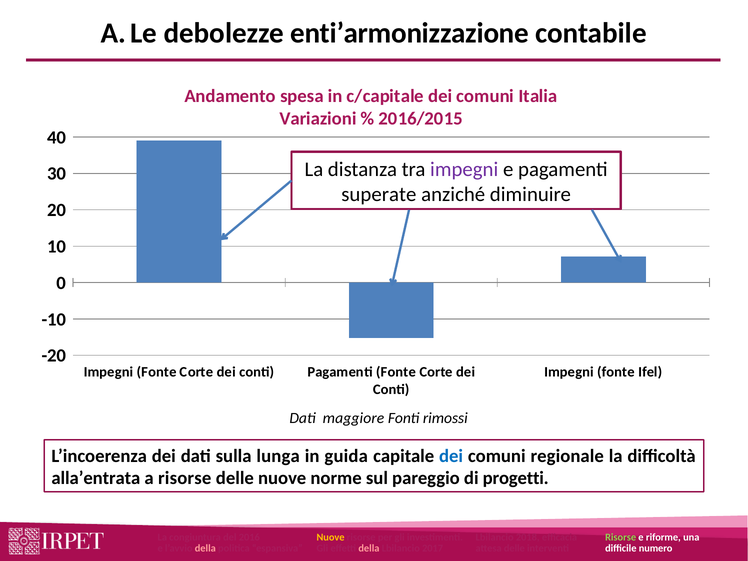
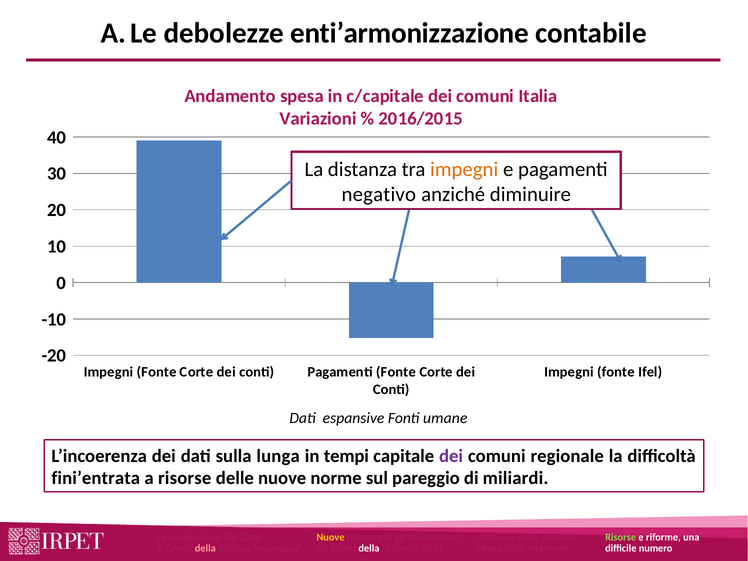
impegni at (464, 169) colour: purple -> orange
superate: superate -> negativo
maggiore: maggiore -> espansive
rimossi: rimossi -> umane
guida: guida -> tempi
dei at (451, 456) colour: blue -> purple
alla’entrata: alla’entrata -> fini’entrata
progetti: progetti -> miliardi
della at (369, 548) colour: pink -> white
